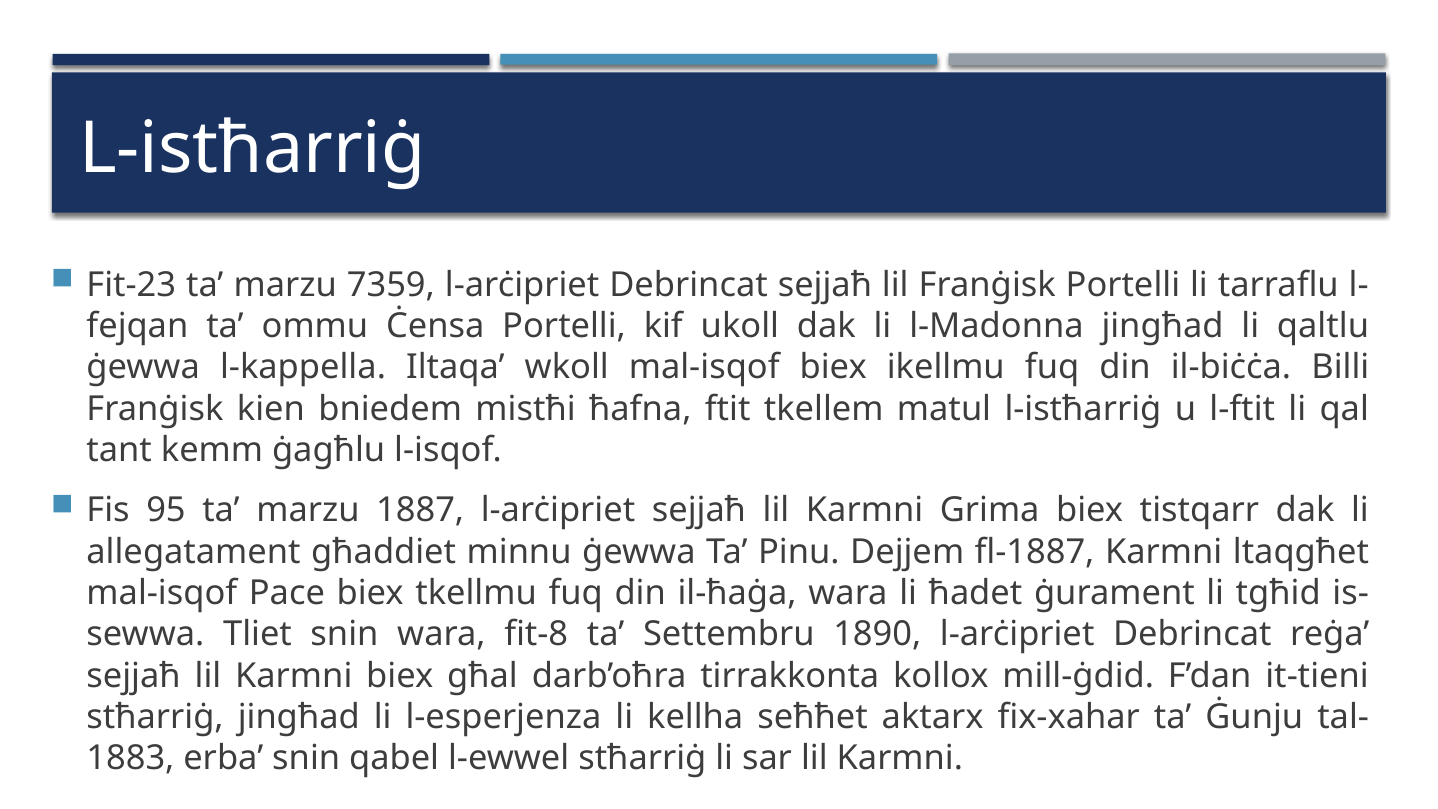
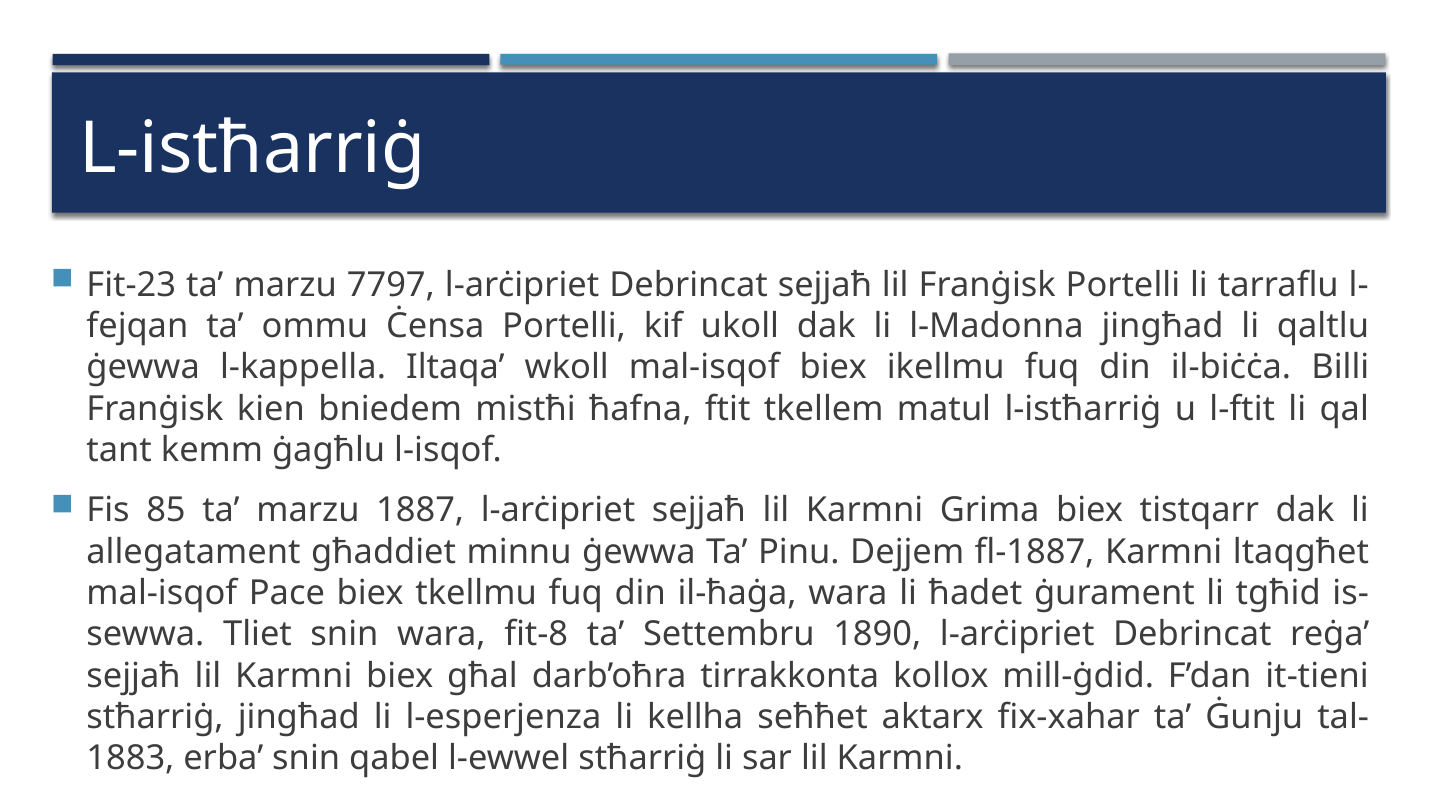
7359: 7359 -> 7797
95: 95 -> 85
